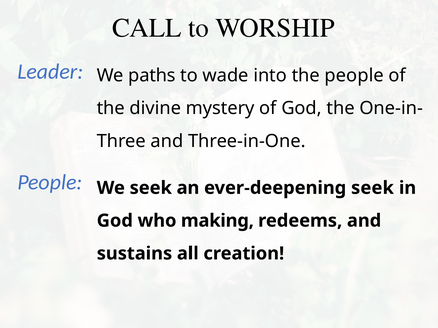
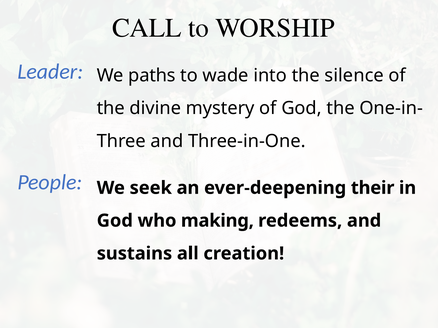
the people: people -> silence
ever-deepening seek: seek -> their
